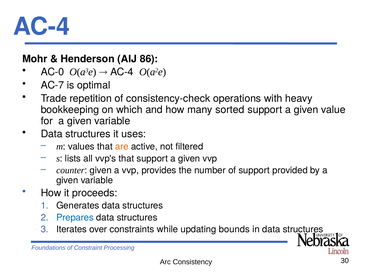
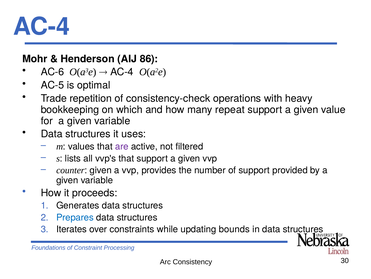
AC-0: AC-0 -> AC-6
AC-7: AC-7 -> AC-5
sorted: sorted -> repeat
are colour: orange -> purple
